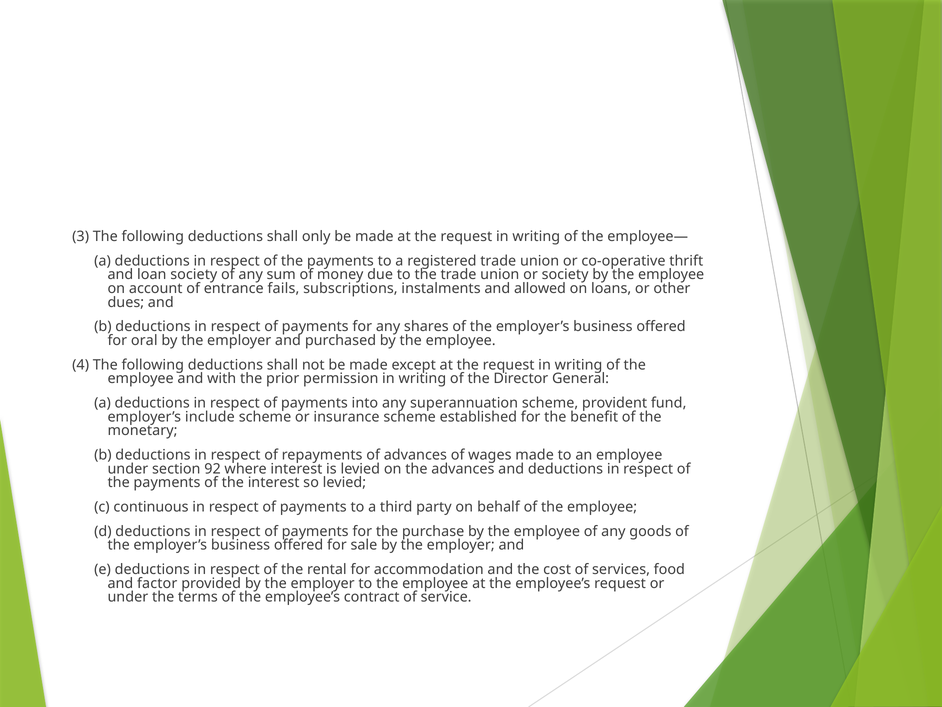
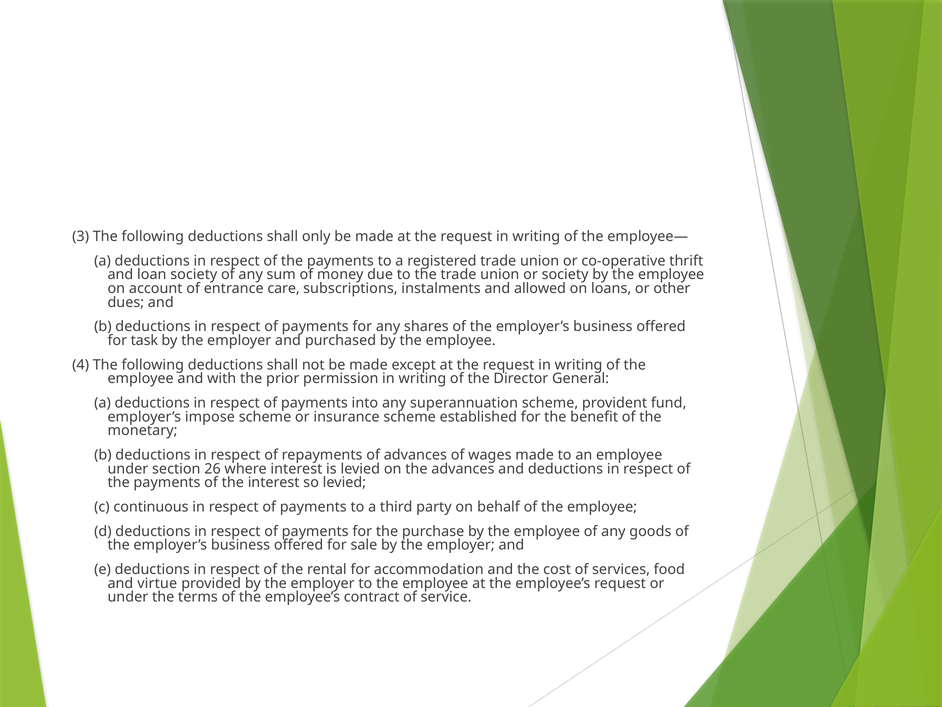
fails: fails -> care
oral: oral -> task
include: include -> impose
92: 92 -> 26
factor: factor -> virtue
